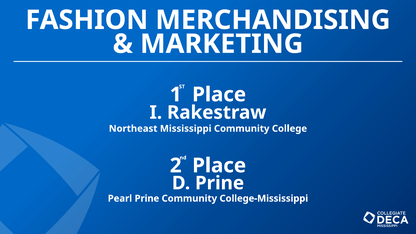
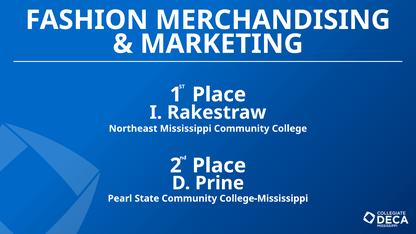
Prine at (147, 198): Prine -> State
